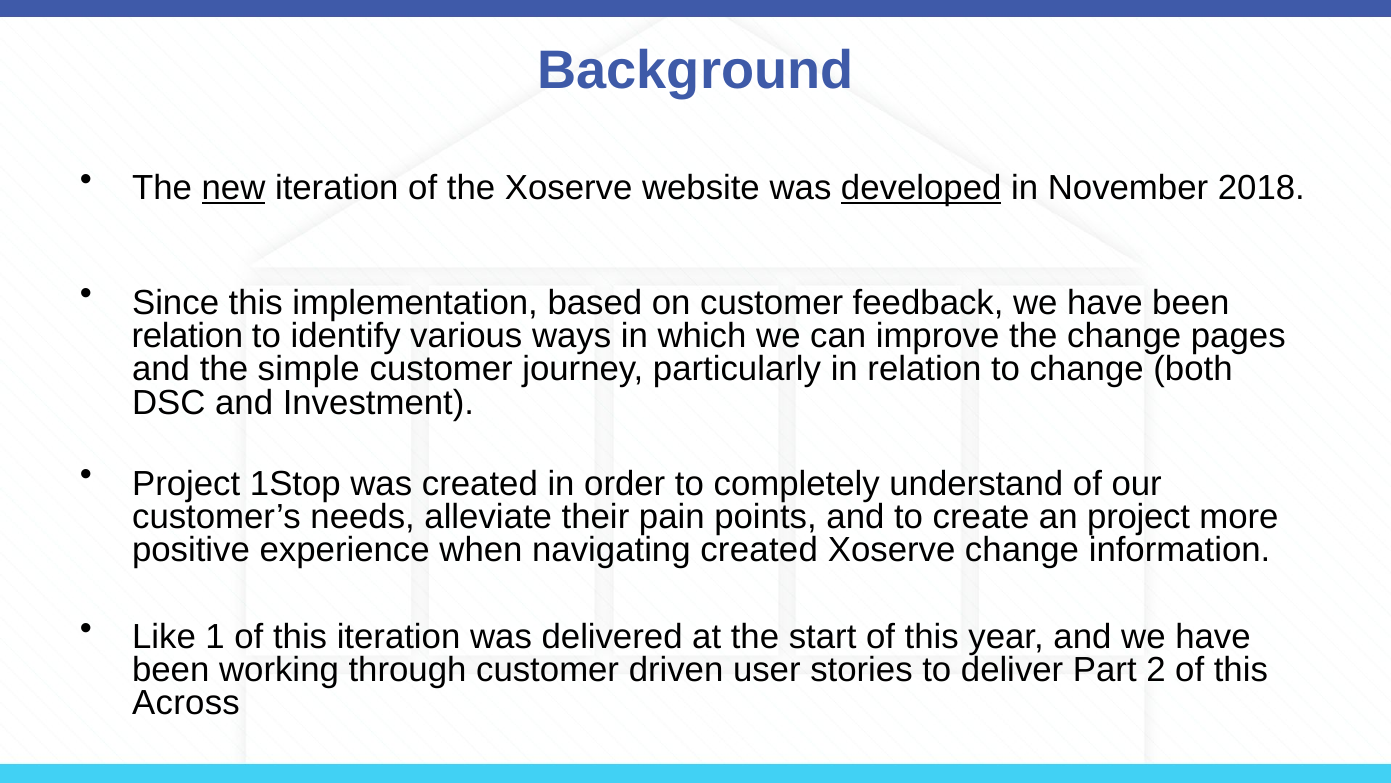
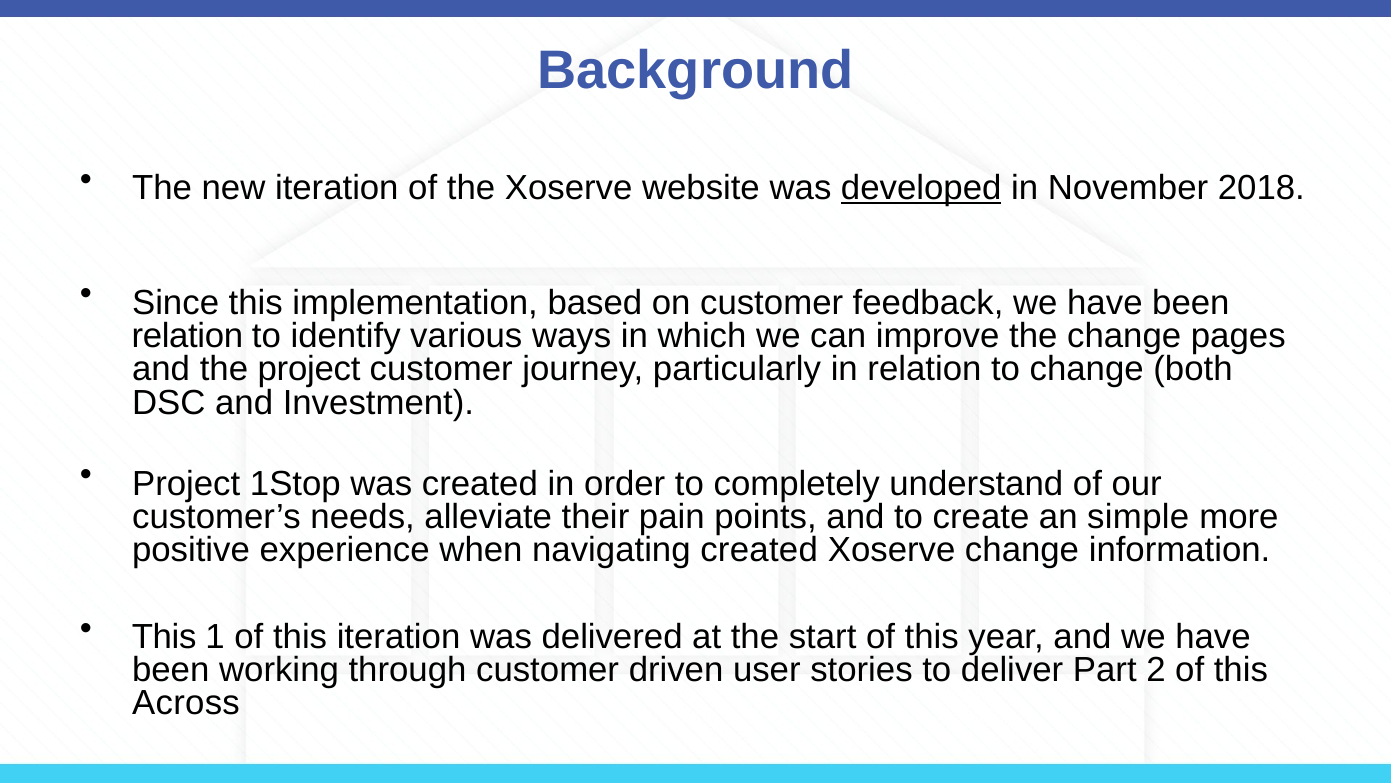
new underline: present -> none
the simple: simple -> project
an project: project -> simple
Like at (164, 636): Like -> This
